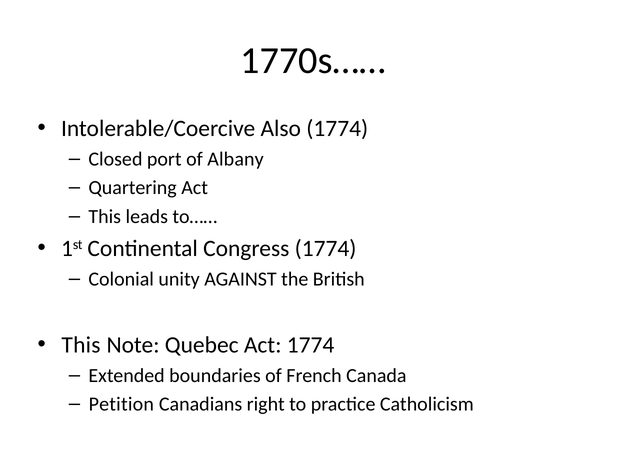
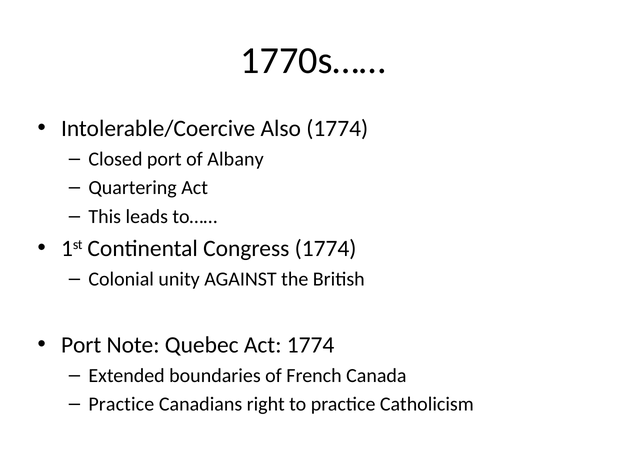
This at (81, 345): This -> Port
Petition at (121, 405): Petition -> Practice
